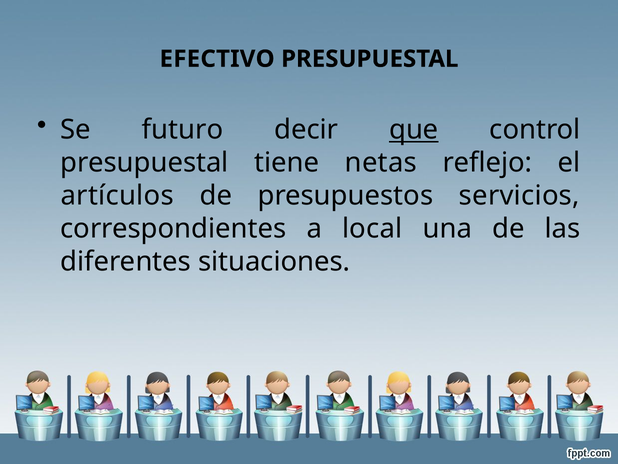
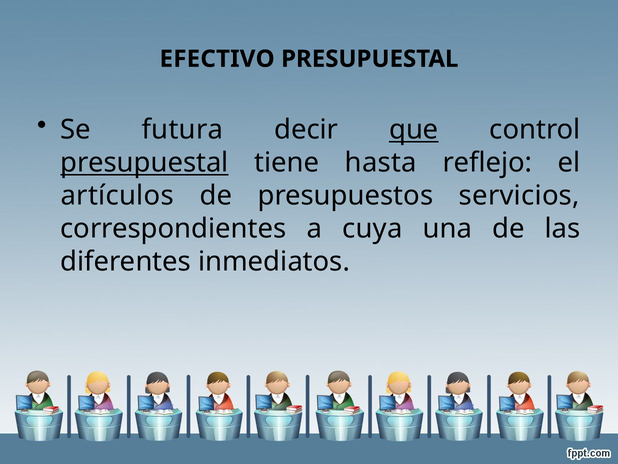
futuro: futuro -> futura
presupuestal at (144, 163) underline: none -> present
netas: netas -> hasta
local: local -> cuya
situaciones: situaciones -> inmediatos
